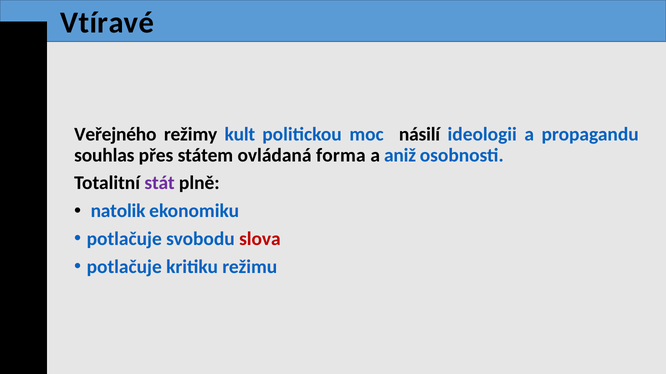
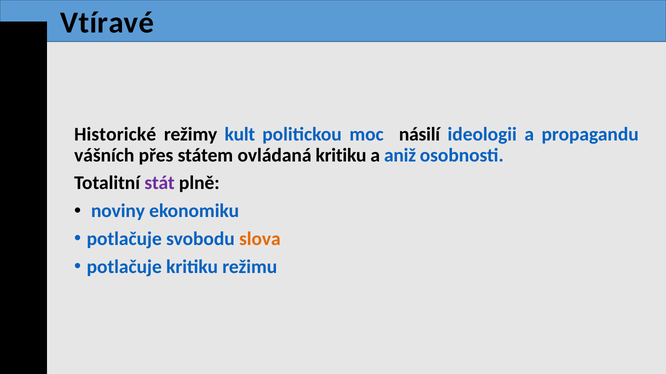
Veřejného: Veřejného -> Historické
souhlas: souhlas -> vášních
ovládaná forma: forma -> kritiku
natolik: natolik -> noviny
slova colour: red -> orange
